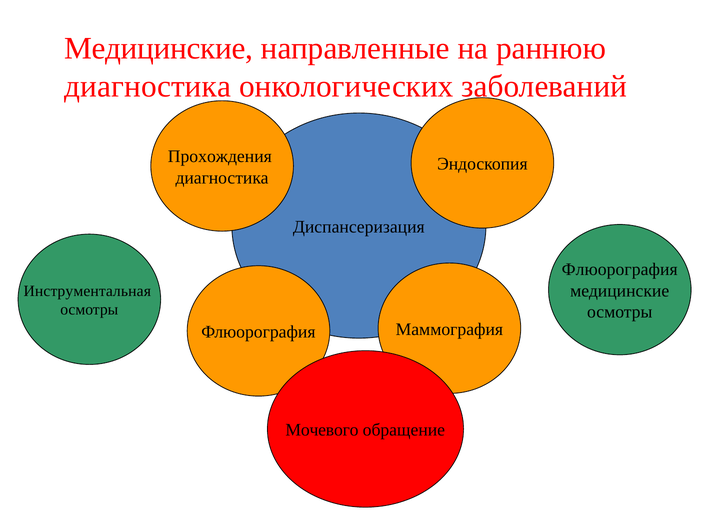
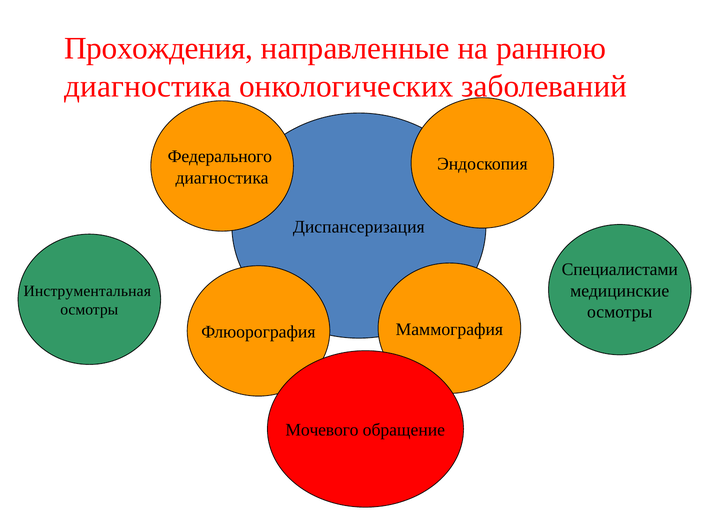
Медицинские at (159, 49): Медицинские -> Прохождения
Прохождения: Прохождения -> Федерального
Флюорография at (620, 270): Флюорография -> Специалистами
